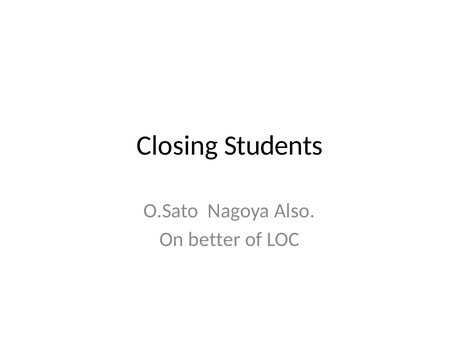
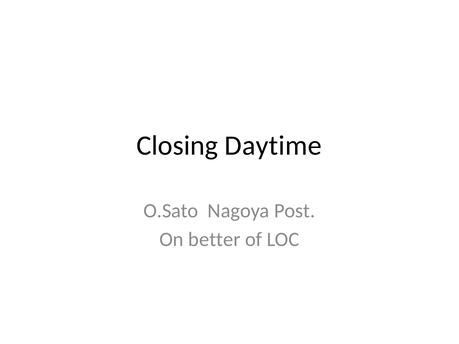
Students: Students -> Daytime
Also: Also -> Post
